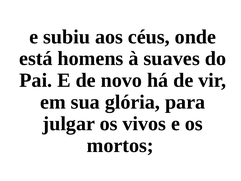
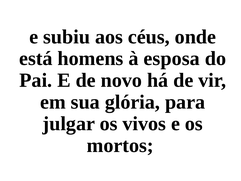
suaves: suaves -> esposa
